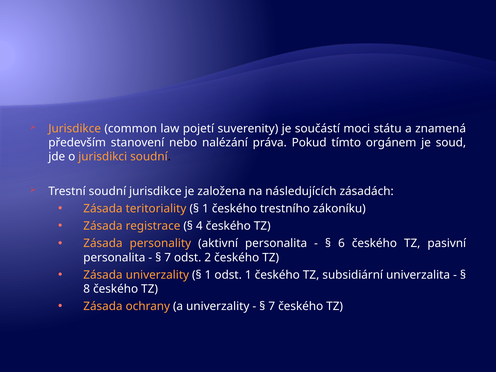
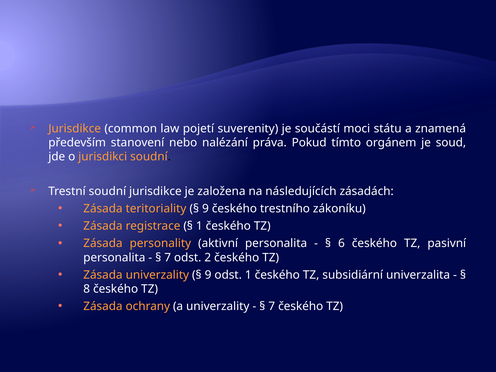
1 at (205, 209): 1 -> 9
4 at (199, 226): 4 -> 1
1 at (208, 275): 1 -> 9
